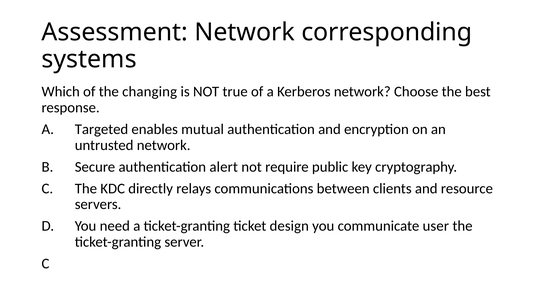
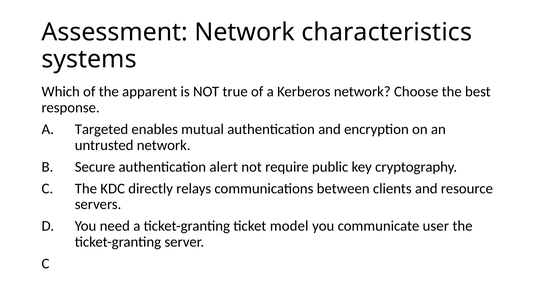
corresponding: corresponding -> characteristics
changing: changing -> apparent
design: design -> model
